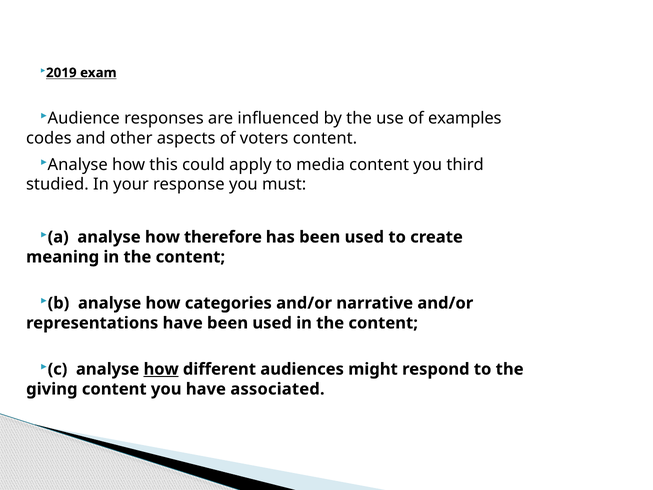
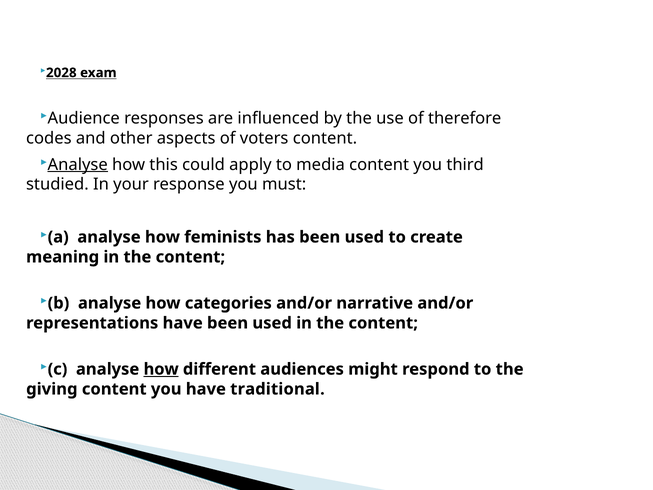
2019: 2019 -> 2028
examples: examples -> therefore
Analyse at (78, 165) underline: none -> present
therefore: therefore -> feminists
associated: associated -> traditional
